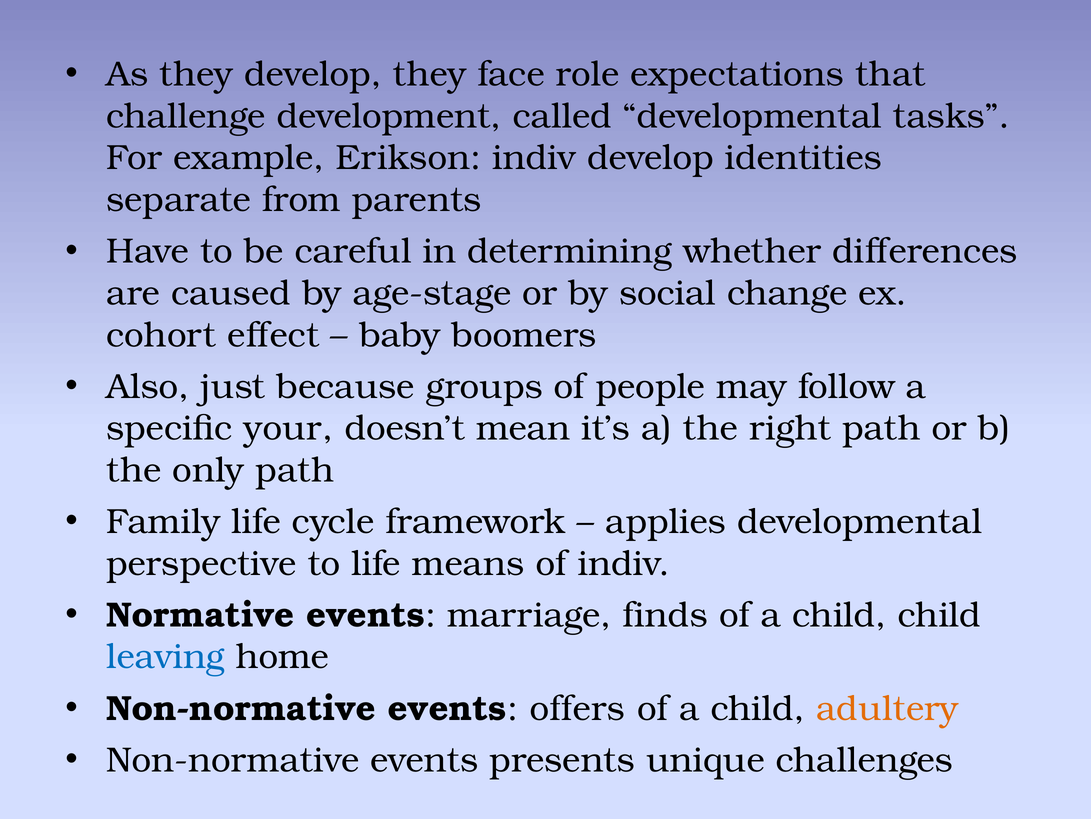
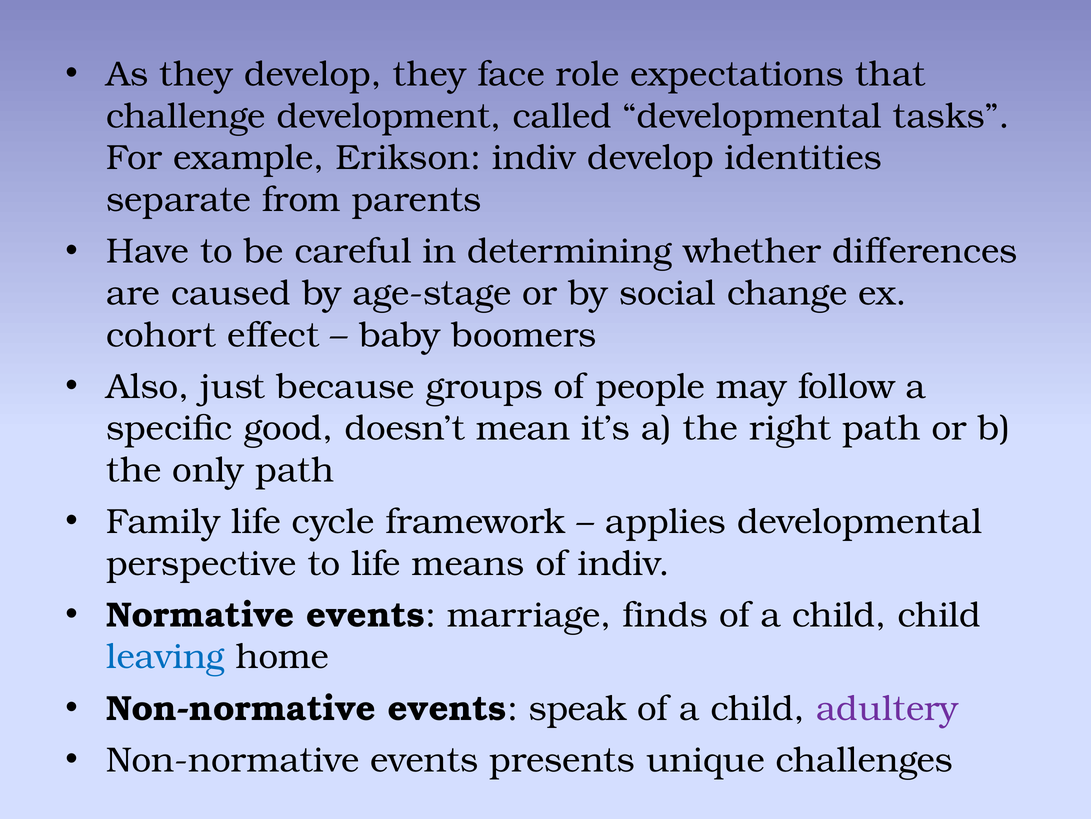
your: your -> good
offers: offers -> speak
adultery colour: orange -> purple
